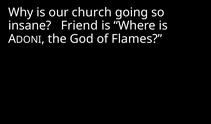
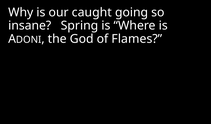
church: church -> caught
Friend: Friend -> Spring
